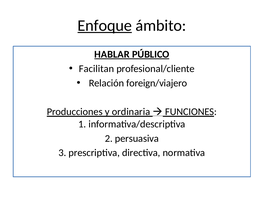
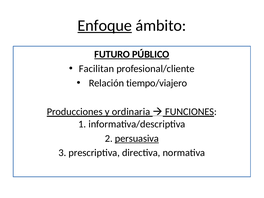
HABLAR: HABLAR -> FUTURO
foreign/viajero: foreign/viajero -> tiempo/viajero
persuasiva underline: none -> present
